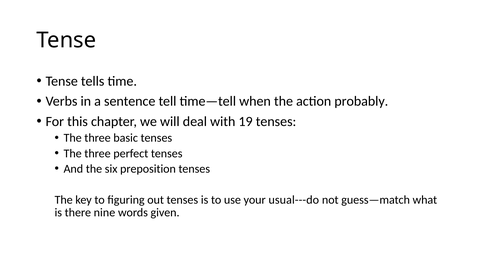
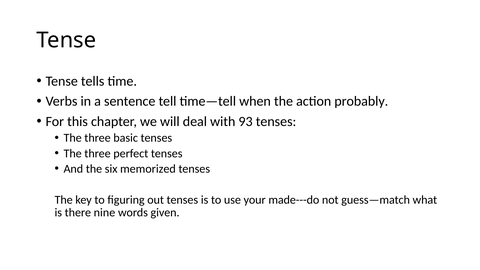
19: 19 -> 93
preposition: preposition -> memorized
usual---do: usual---do -> made---do
